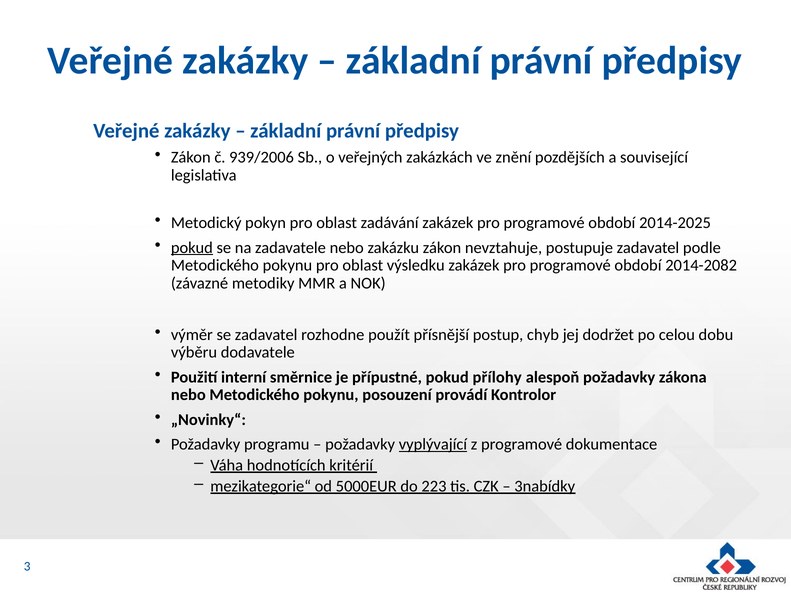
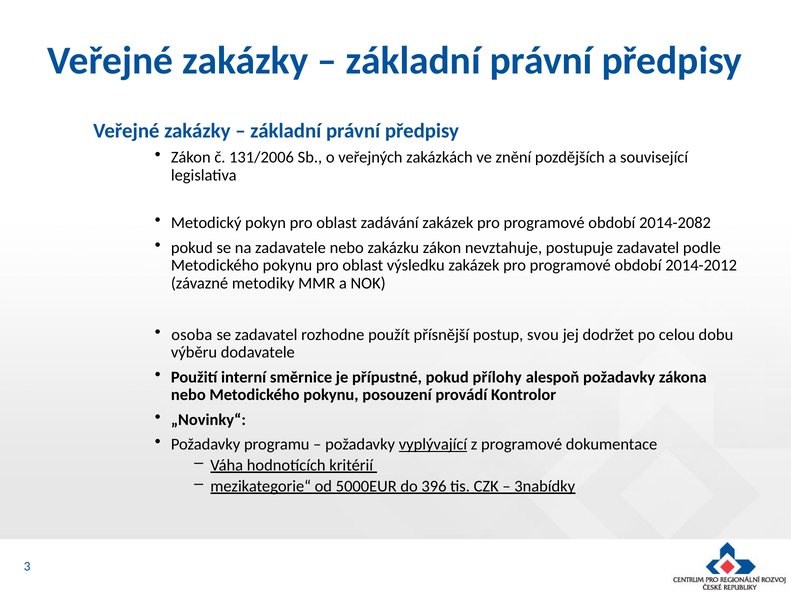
939/2006: 939/2006 -> 131/2006
2014-2025: 2014-2025 -> 2014-2082
pokud at (192, 248) underline: present -> none
2014-2082: 2014-2082 -> 2014-2012
výměr: výměr -> osoba
chyb: chyb -> svou
223: 223 -> 396
